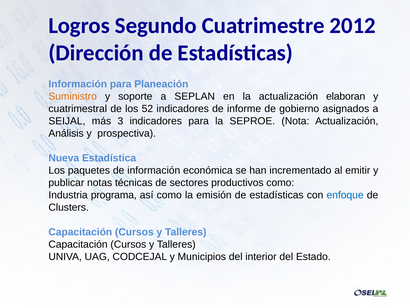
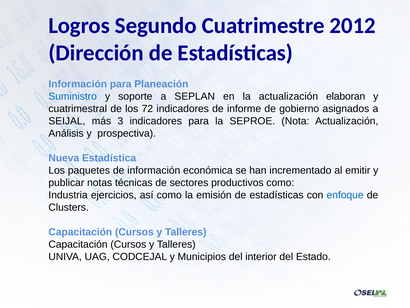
Suministro colour: orange -> blue
52: 52 -> 72
programa: programa -> ejercicios
